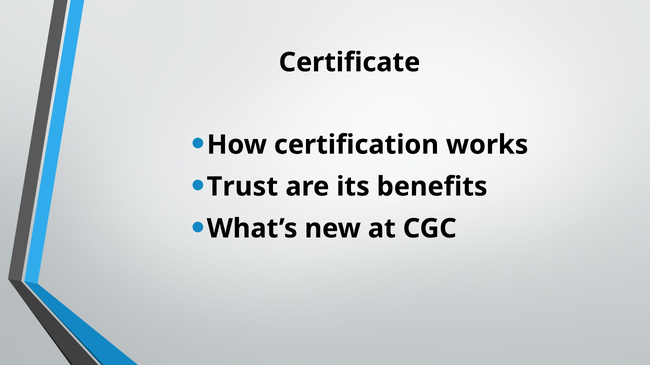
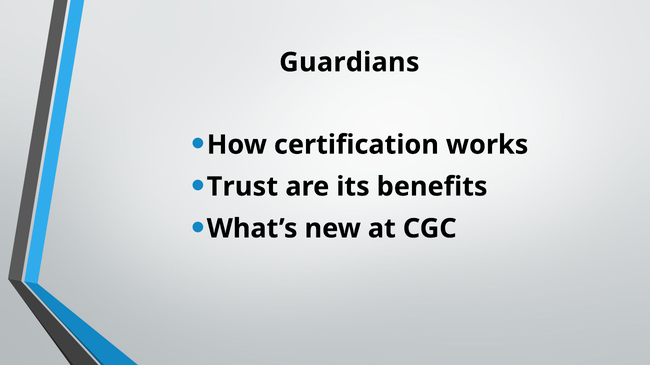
Certificate: Certificate -> Guardians
